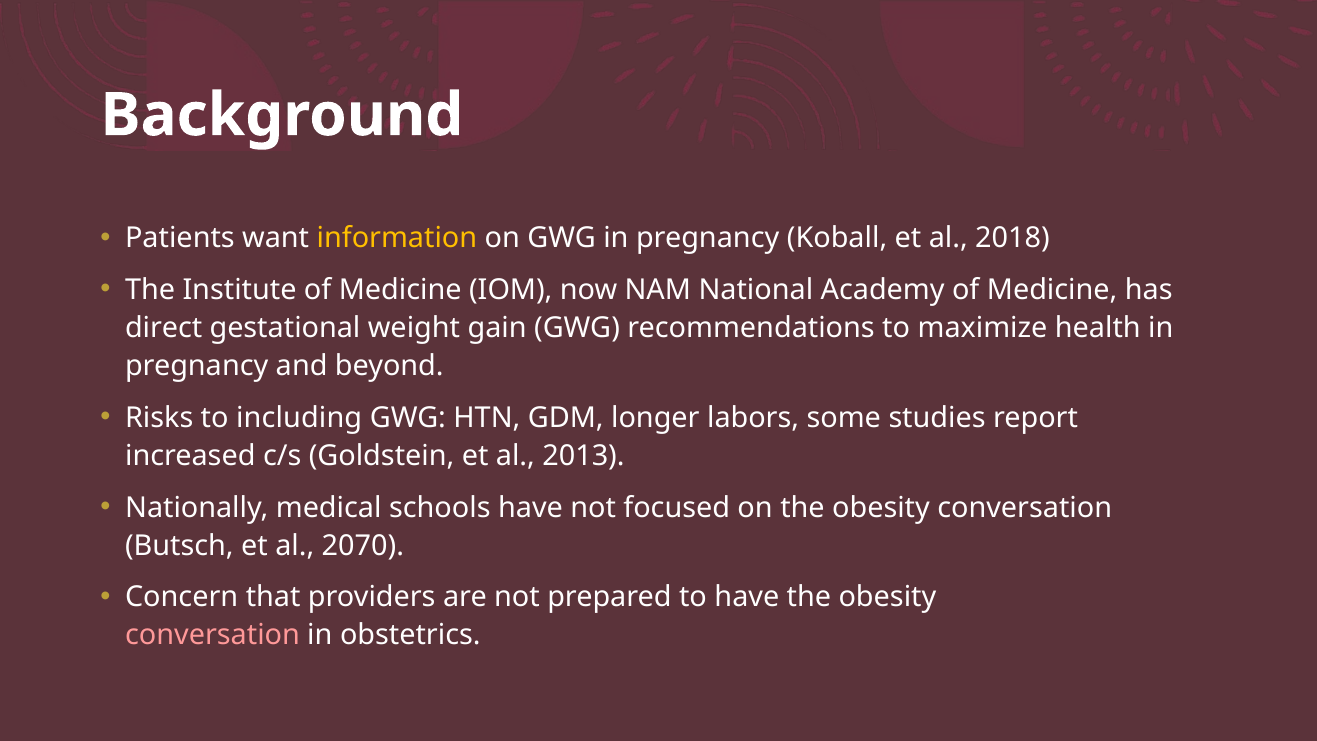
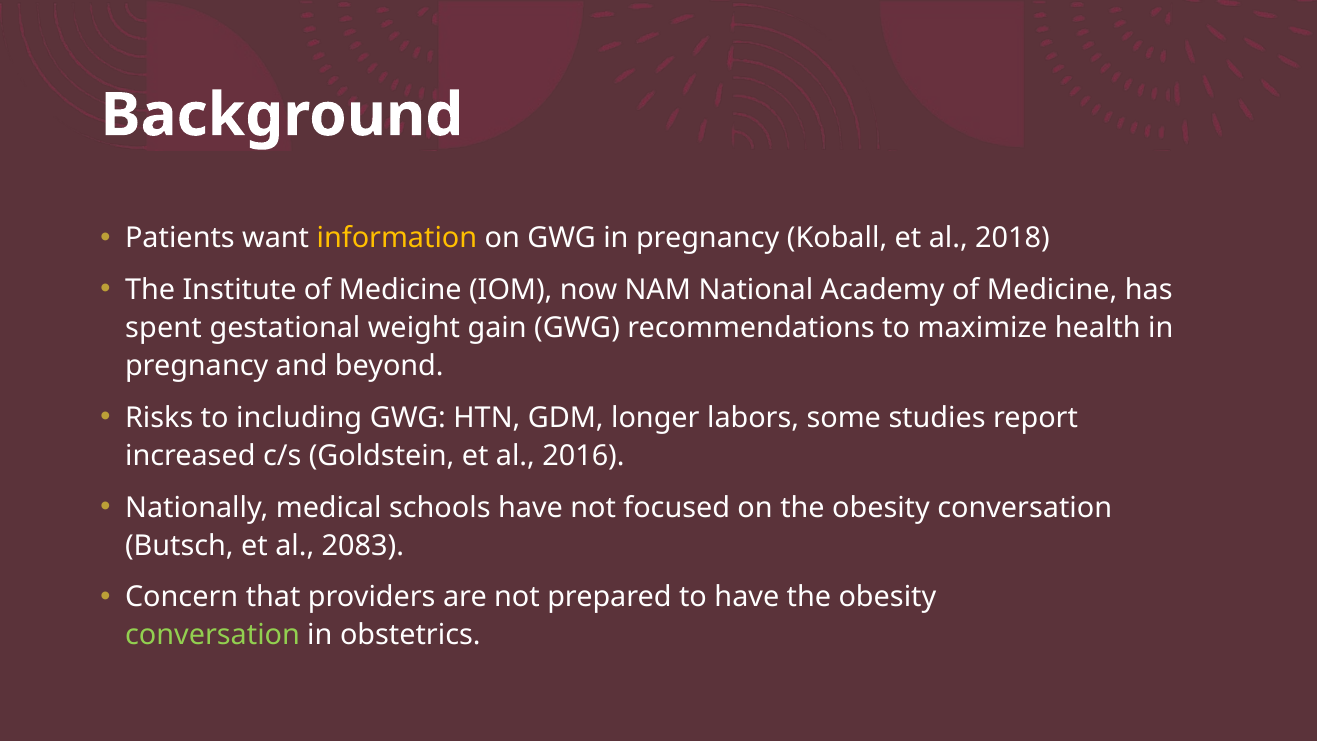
direct: direct -> spent
2013: 2013 -> 2016
2070: 2070 -> 2083
conversation at (213, 635) colour: pink -> light green
